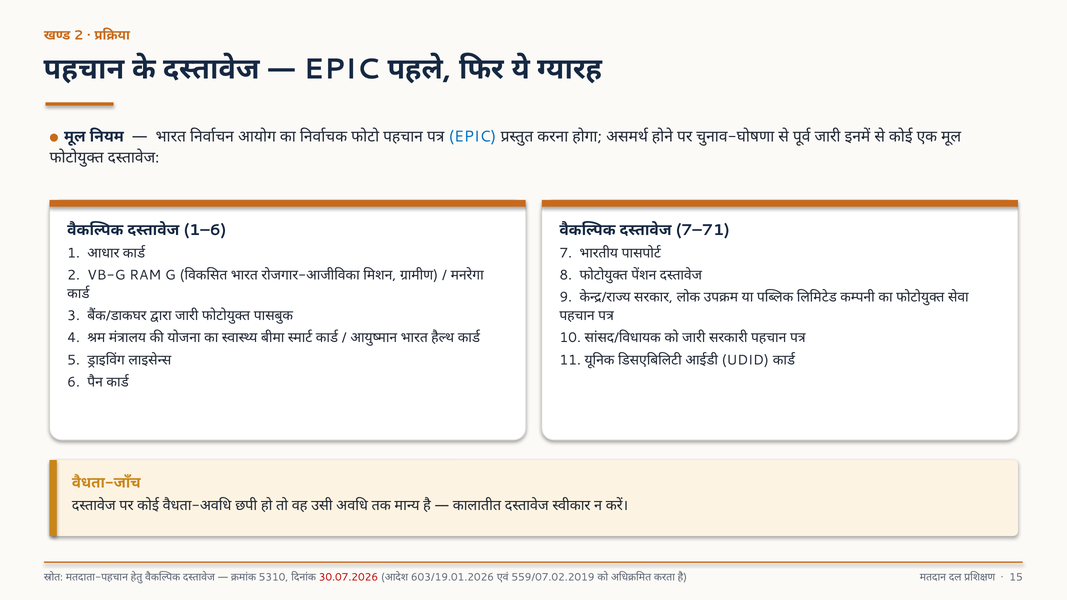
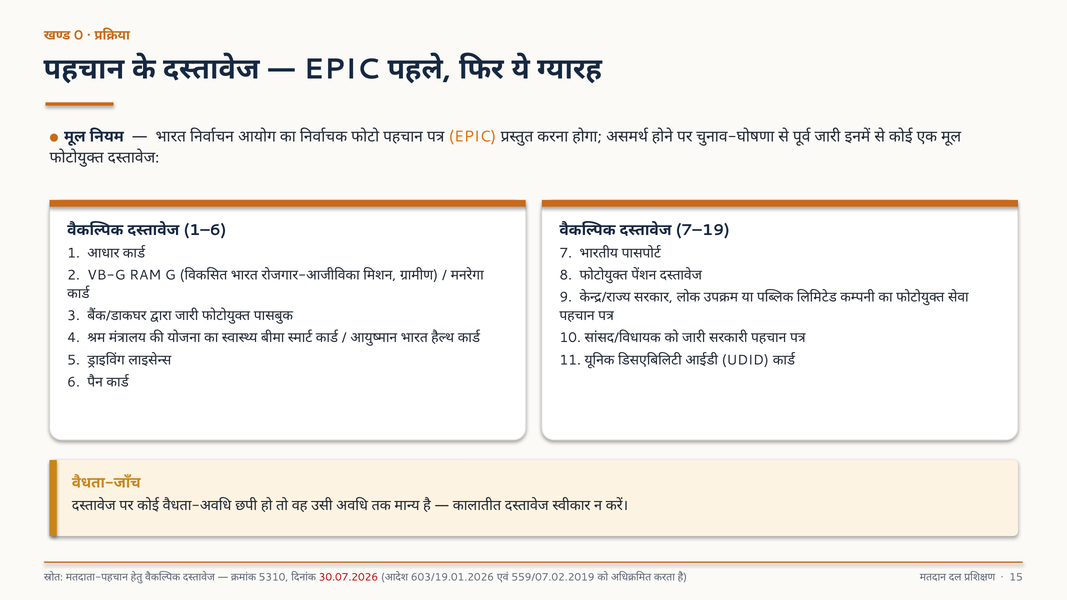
2 at (79, 35): 2 -> 0
EPIC at (472, 137) colour: blue -> orange
7–71: 7–71 -> 7–19
